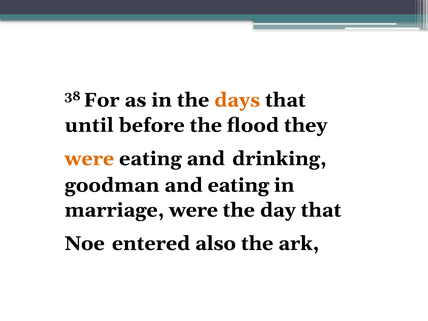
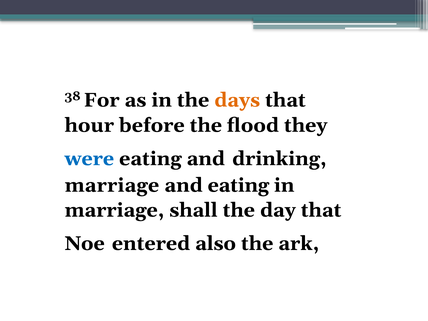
until: until -> hour
were at (89, 159) colour: orange -> blue
goodman at (112, 185): goodman -> marriage
marriage were: were -> shall
